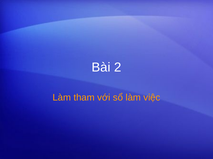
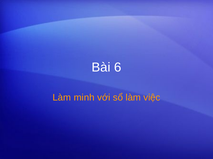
2: 2 -> 6
tham: tham -> minh
